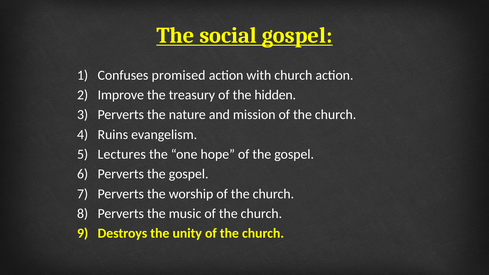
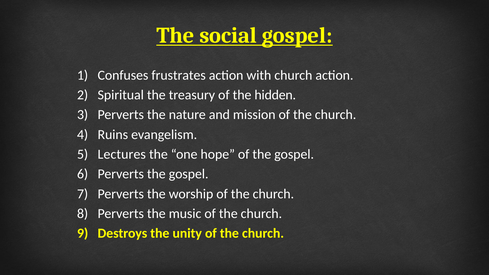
promised: promised -> frustrates
Improve: Improve -> Spiritual
